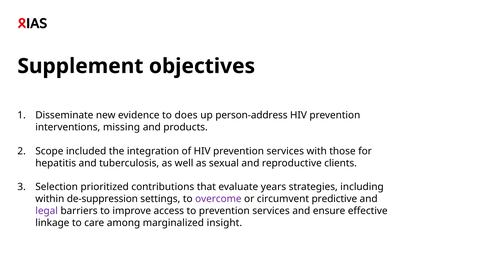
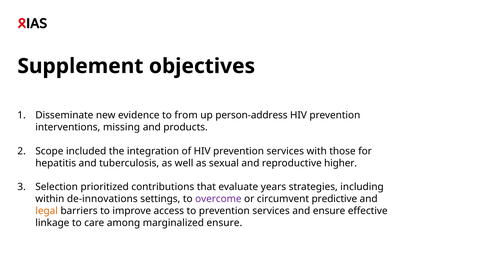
does: does -> from
clients: clients -> higher
de-suppression: de-suppression -> de-innovations
legal colour: purple -> orange
marginalized insight: insight -> ensure
